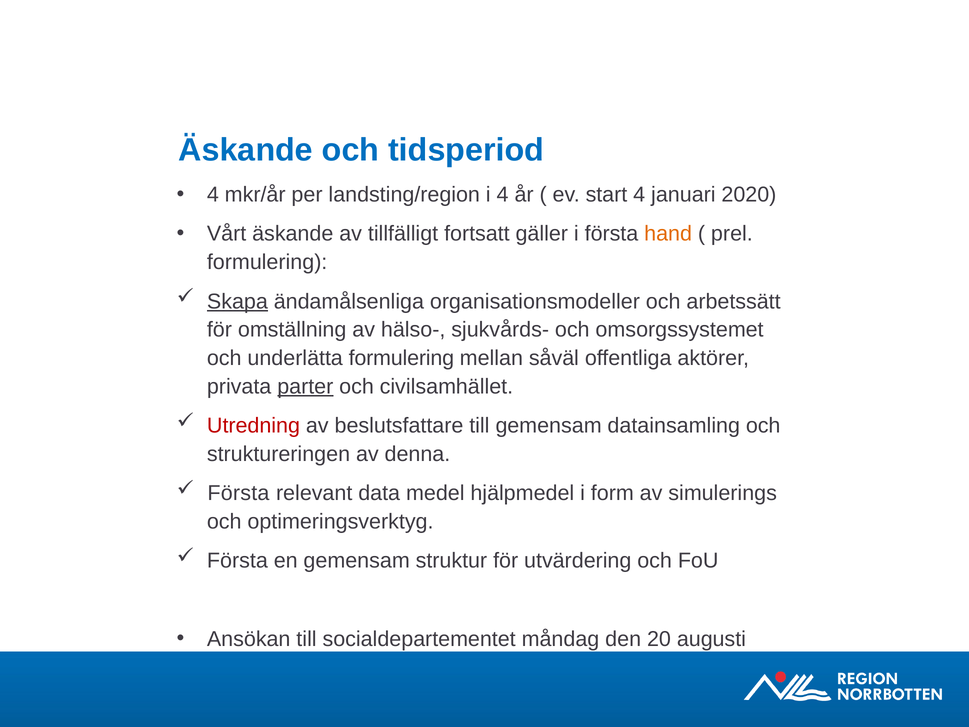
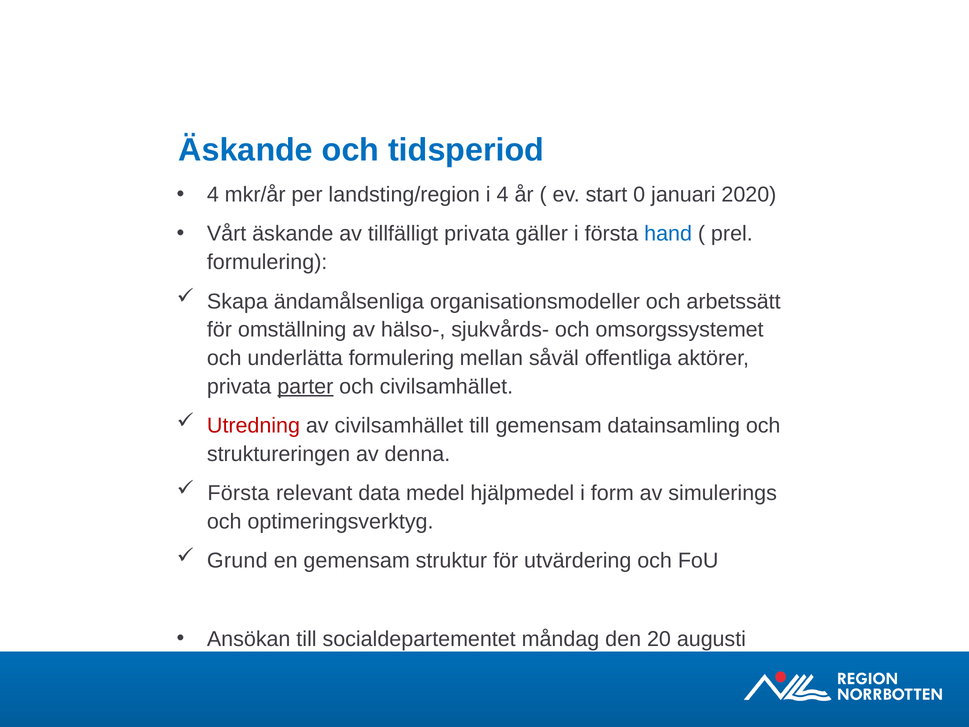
start 4: 4 -> 0
tillfälligt fortsatt: fortsatt -> privata
hand colour: orange -> blue
Skapa underline: present -> none
av beslutsfattare: beslutsfattare -> civilsamhället
Första at (237, 561): Första -> Grund
